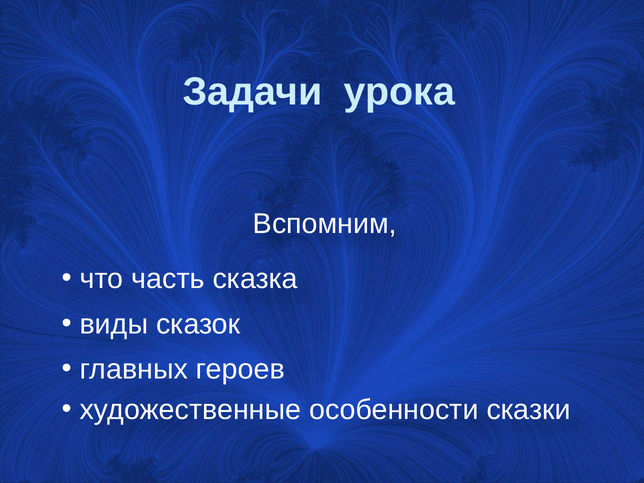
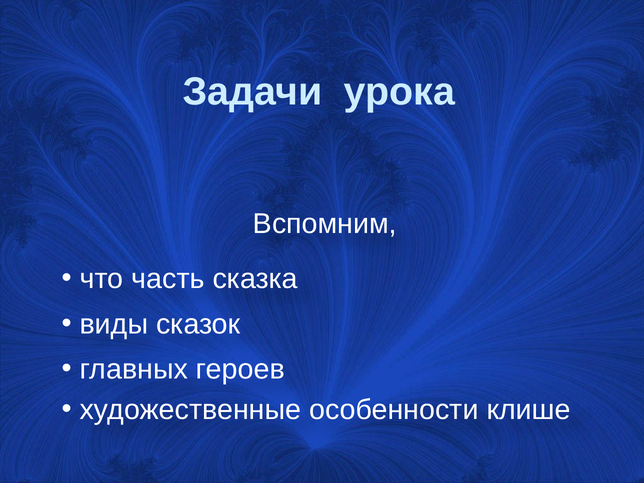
сказки: сказки -> клише
